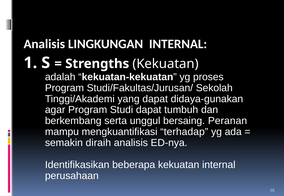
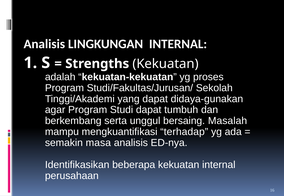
Peranan: Peranan -> Masalah
diraih: diraih -> masa
